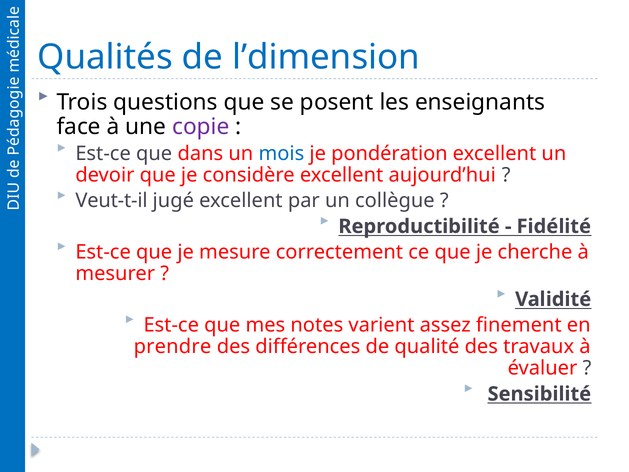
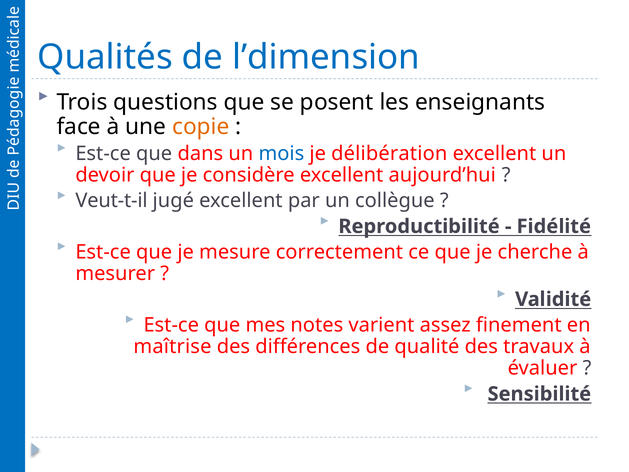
copie colour: purple -> orange
pondération: pondération -> délibération
prendre: prendre -> maîtrise
